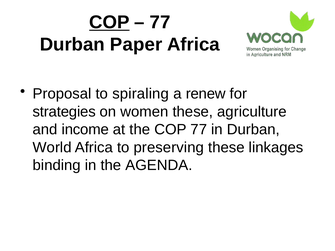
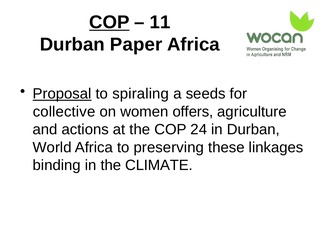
77 at (160, 22): 77 -> 11
Proposal underline: none -> present
renew: renew -> seeds
strategies: strategies -> collective
women these: these -> offers
income: income -> actions
COP 77: 77 -> 24
AGENDA: AGENDA -> CLIMATE
